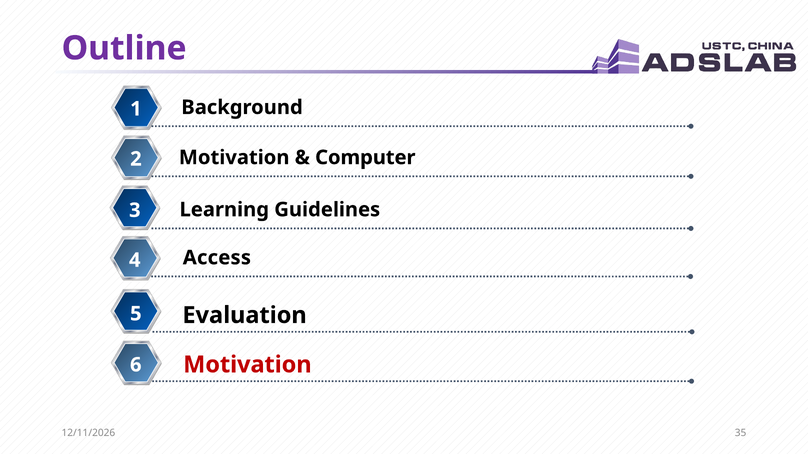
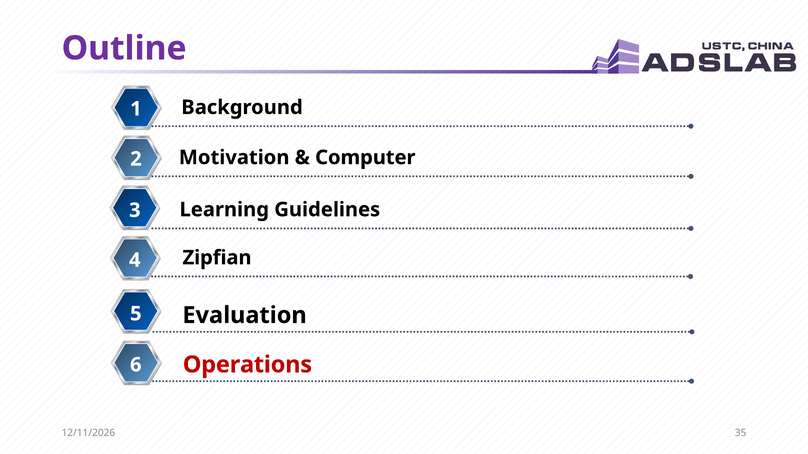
Access: Access -> Zipfian
Motivation at (247, 365): Motivation -> Operations
